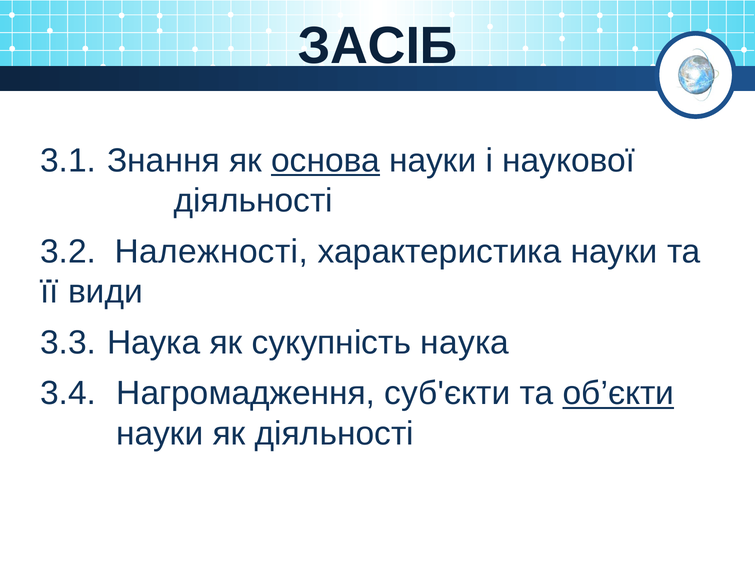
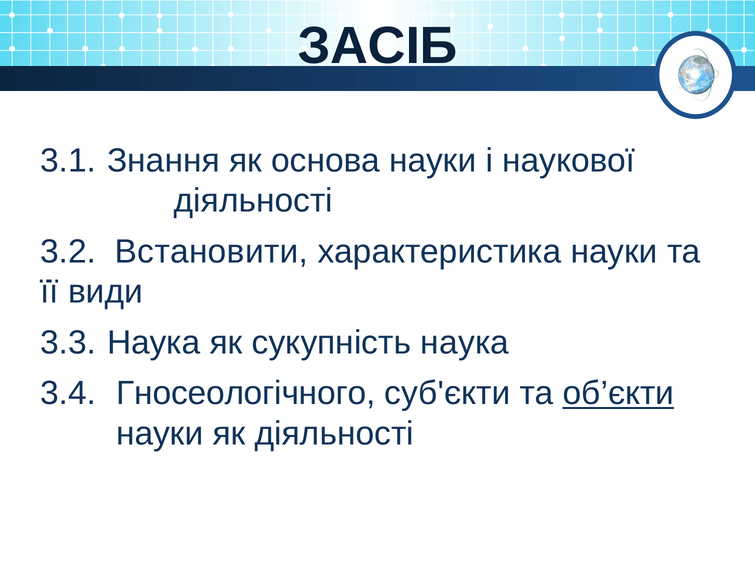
основа underline: present -> none
Належності: Належності -> Встановити
Нагромадження: Нагромадження -> Гносеологічного
